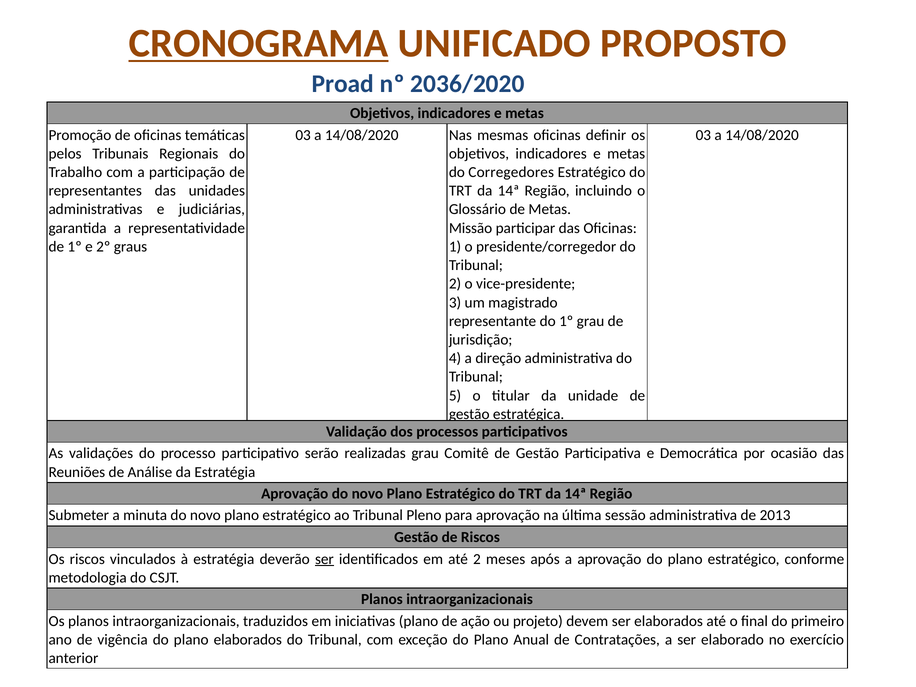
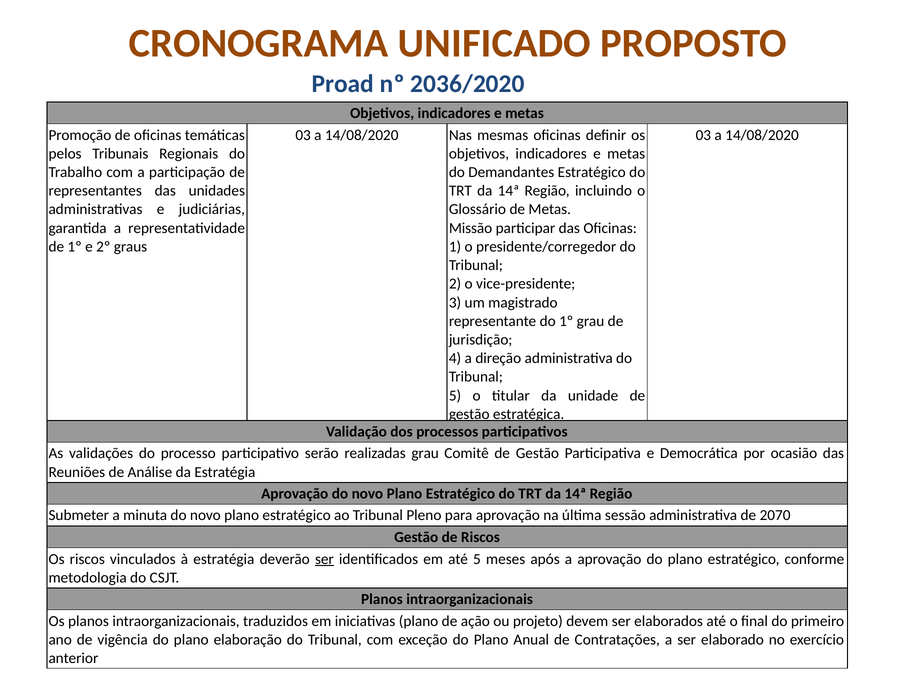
CRONOGRAMA underline: present -> none
Corregedores: Corregedores -> Demandantes
2013: 2013 -> 2070
até 2: 2 -> 5
plano elaborados: elaborados -> elaboração
